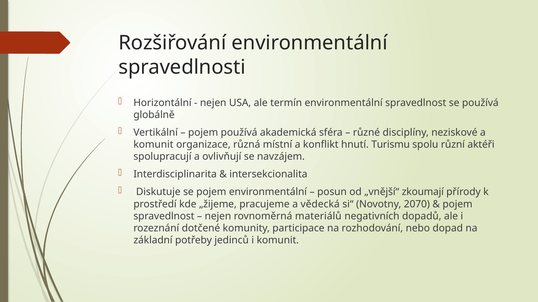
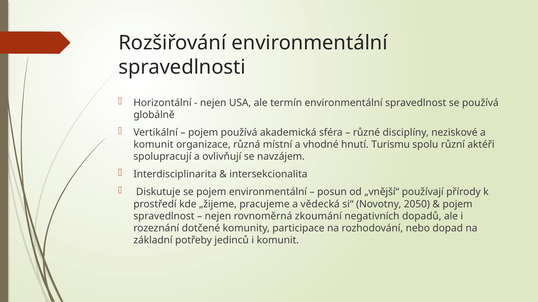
konflikt: konflikt -> vhodné
zkoumají: zkoumají -> používají
2070: 2070 -> 2050
materiálů: materiálů -> zkoumání
